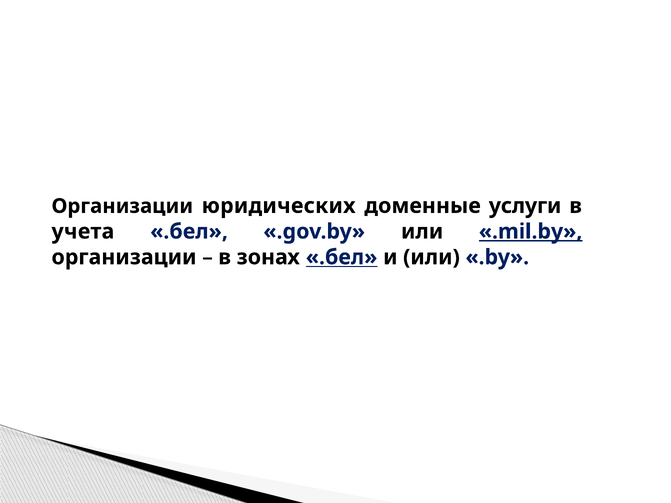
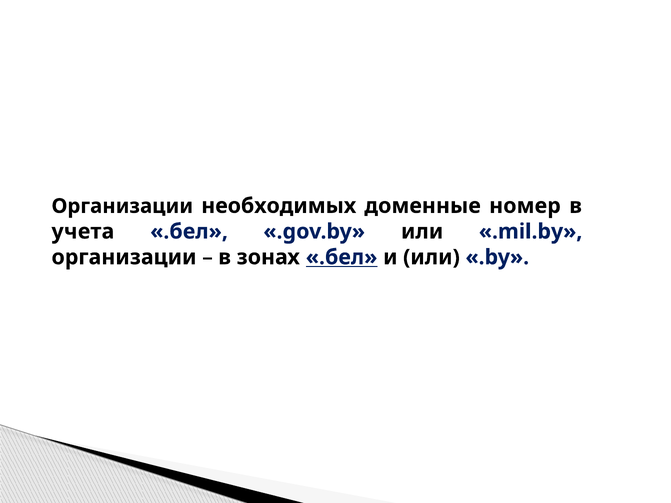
юридических: юридических -> необходимых
услуги: услуги -> номер
.mil.by underline: present -> none
